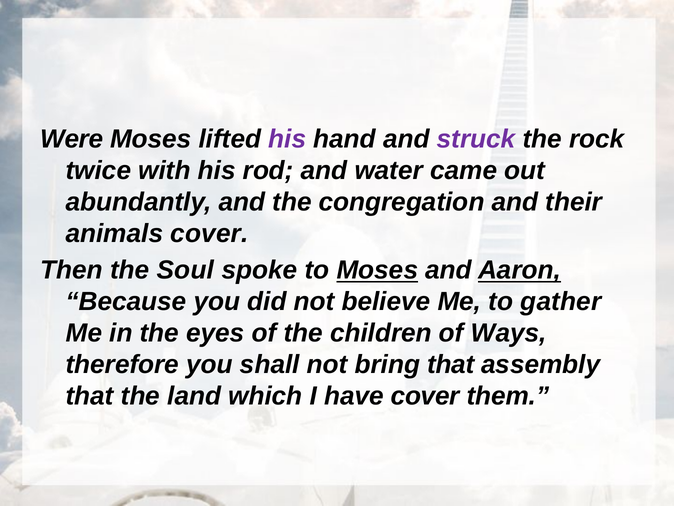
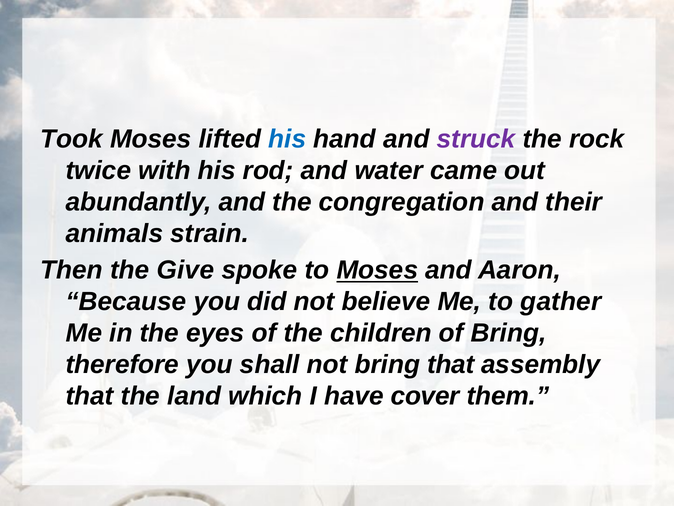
Were: Were -> Took
his at (287, 139) colour: purple -> blue
animals cover: cover -> strain
Soul: Soul -> Give
Aaron underline: present -> none
of Ways: Ways -> Bring
